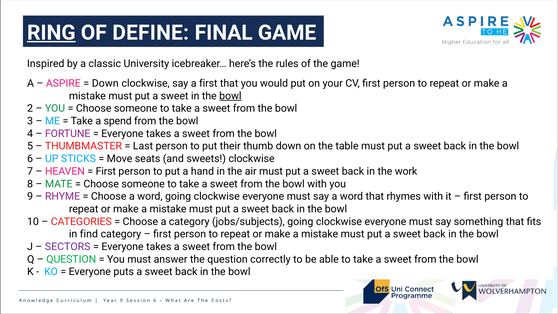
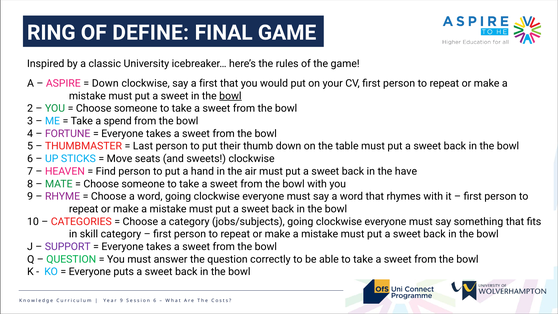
RING underline: present -> none
First at (106, 171): First -> Find
work: work -> have
find: find -> skill
SECTORS: SECTORS -> SUPPORT
